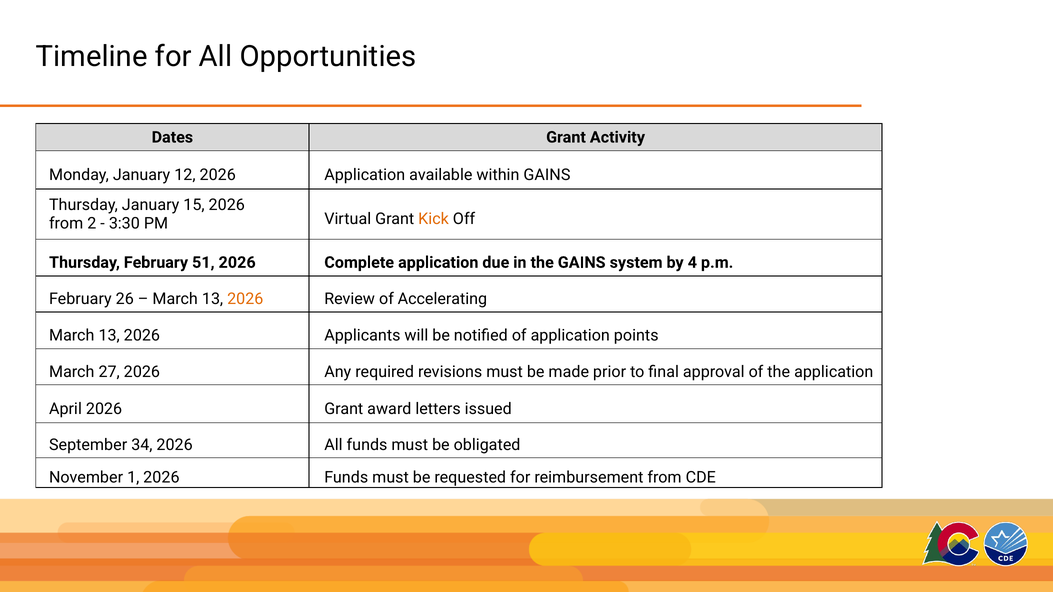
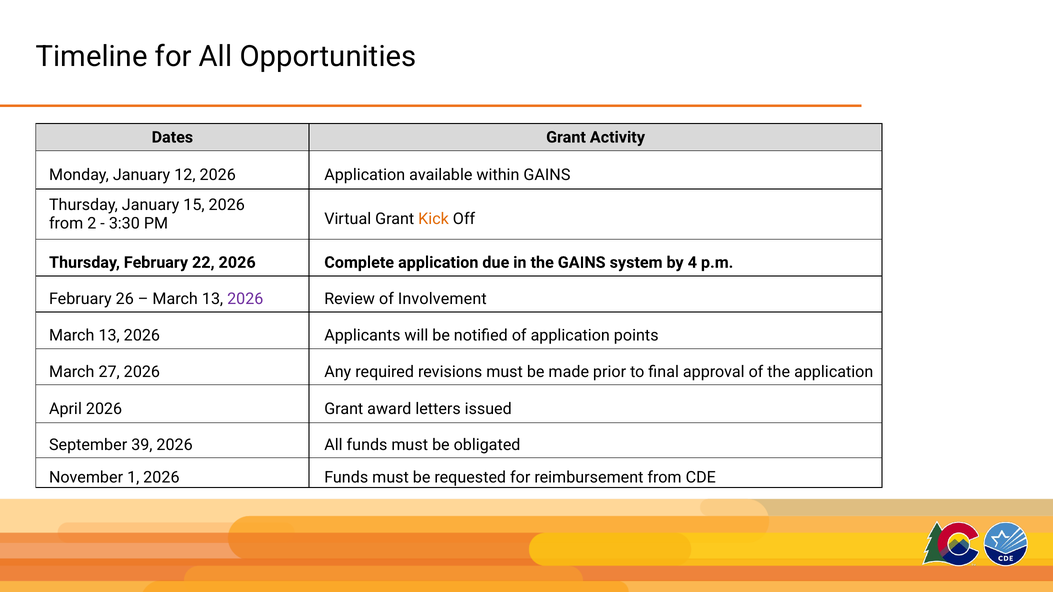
51: 51 -> 22
2026 at (245, 299) colour: orange -> purple
Accelerating: Accelerating -> Involvement
34: 34 -> 39
